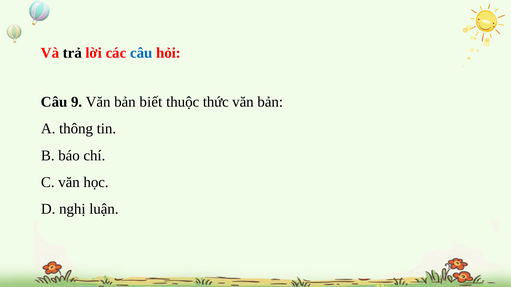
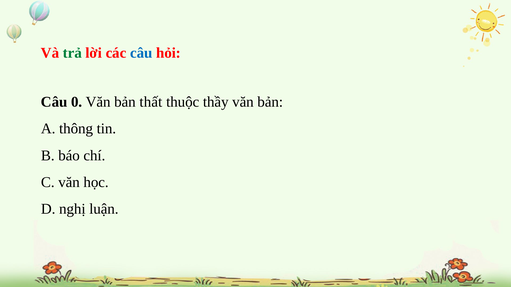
trả colour: black -> green
9: 9 -> 0
biết: biết -> thất
thức: thức -> thầy
